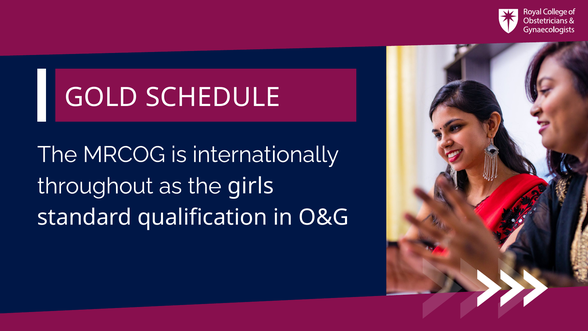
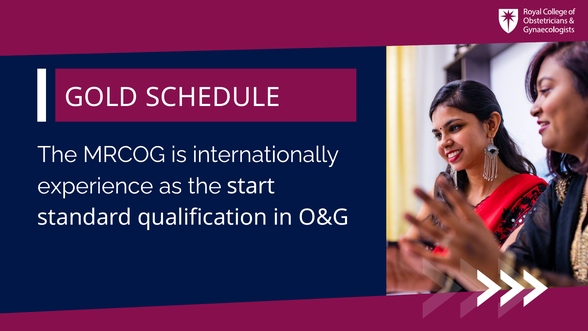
throughout: throughout -> experience
girls: girls -> start
